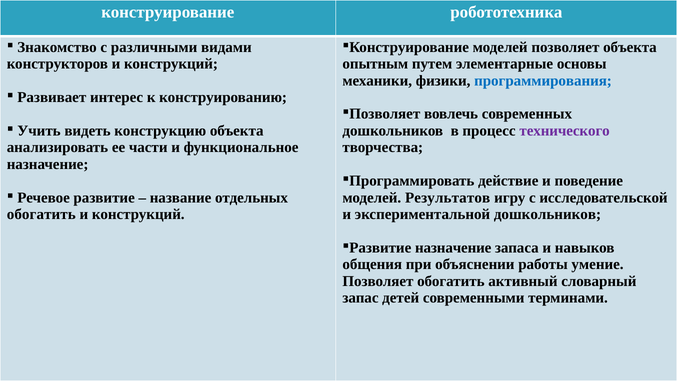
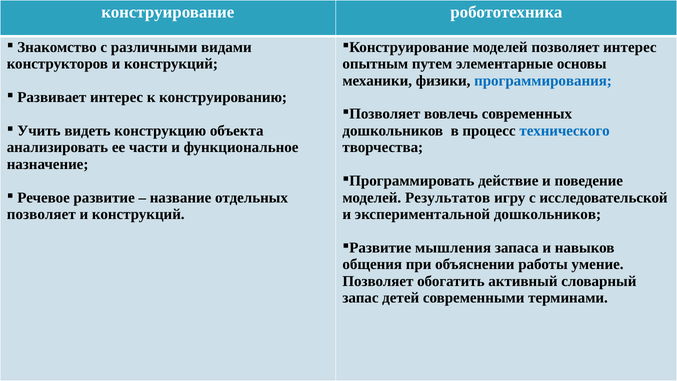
позволяет объекта: объекта -> интерес
технического colour: purple -> blue
обогатить at (41, 214): обогатить -> позволяет
назначение at (453, 248): назначение -> мышления
